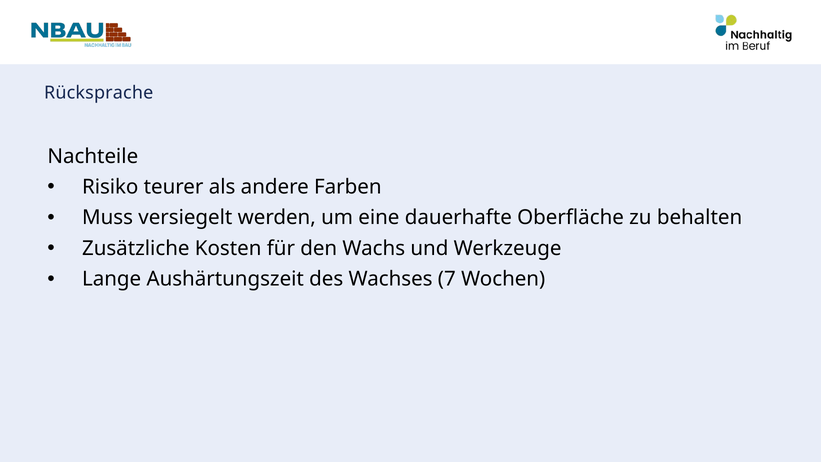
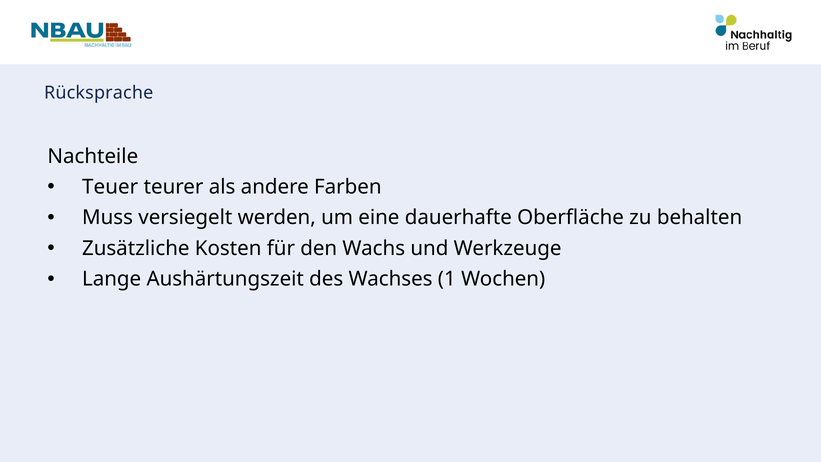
Risiko: Risiko -> Teuer
7: 7 -> 1
